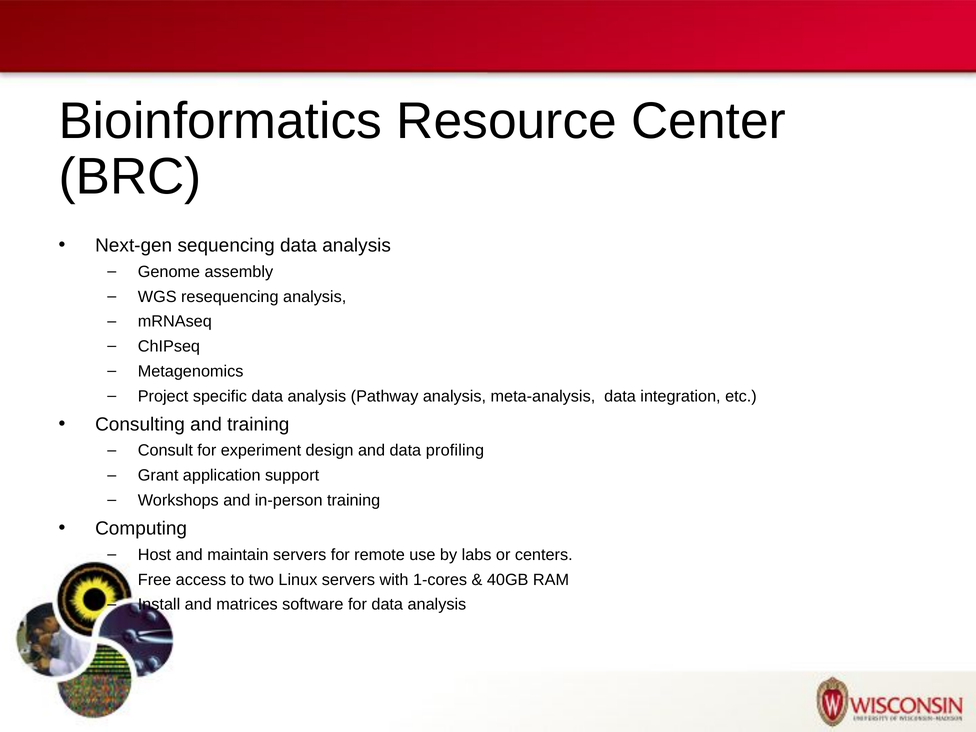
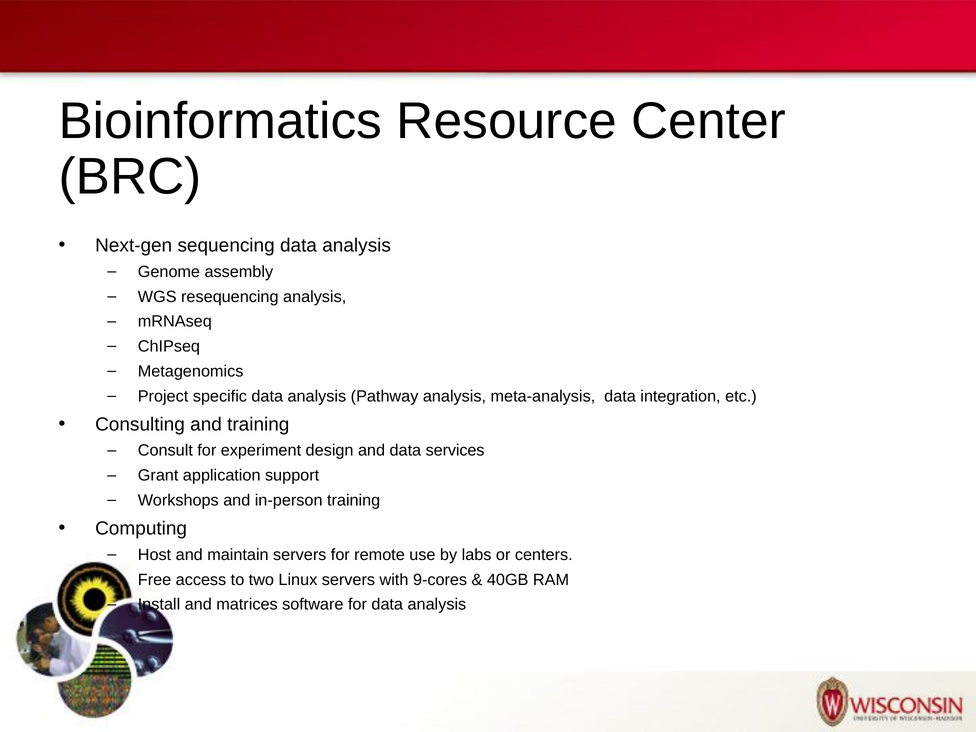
profiling: profiling -> services
1-cores: 1-cores -> 9-cores
